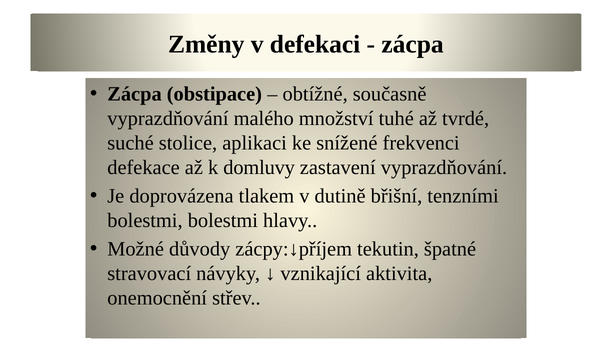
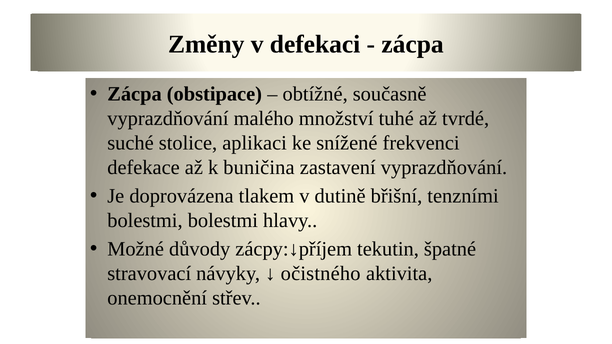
domluvy: domluvy -> buničina
vznikající: vznikající -> očistného
